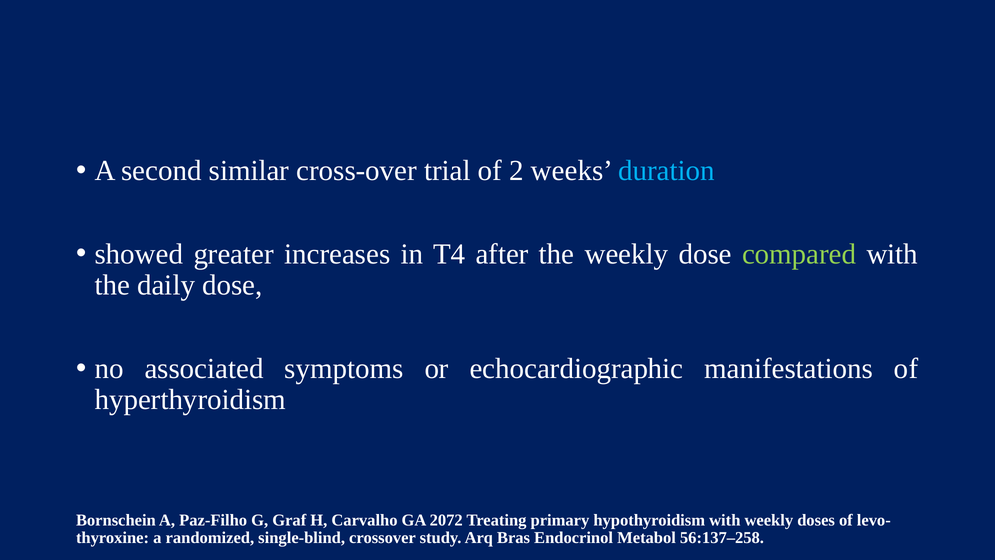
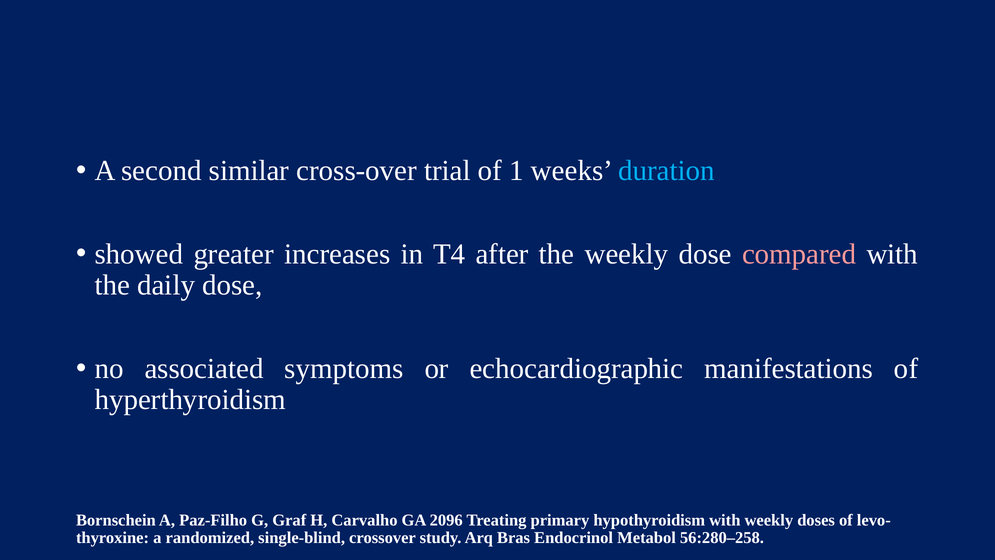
2: 2 -> 1
compared colour: light green -> pink
2072: 2072 -> 2096
56:137–258: 56:137–258 -> 56:280–258
